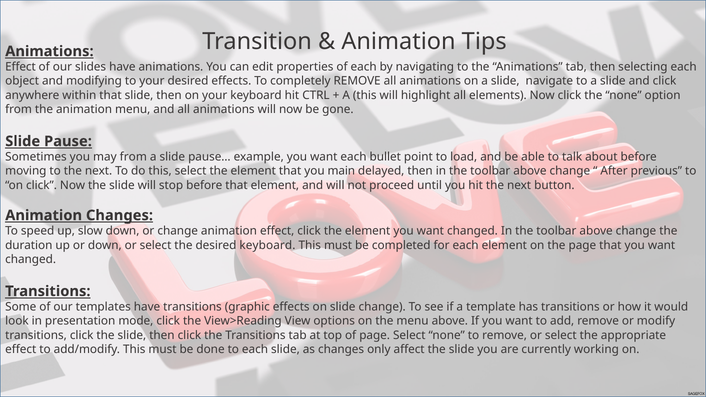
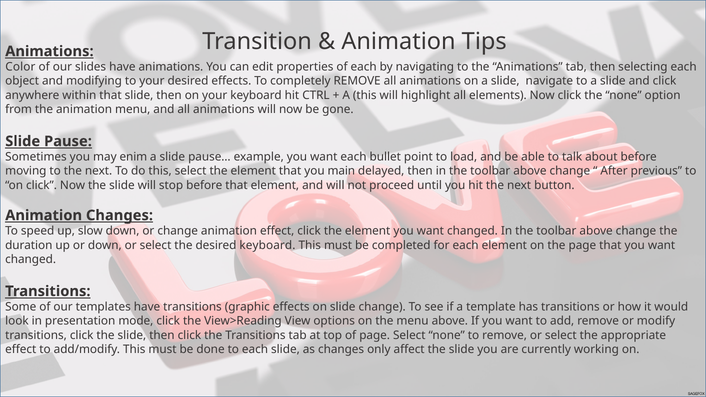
Effect at (20, 67): Effect -> Color
may from: from -> enim
